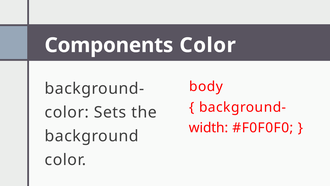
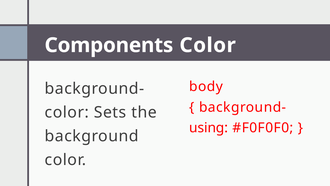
width: width -> using
